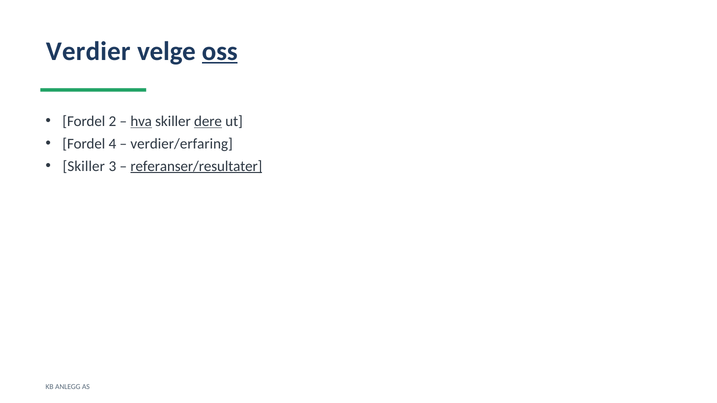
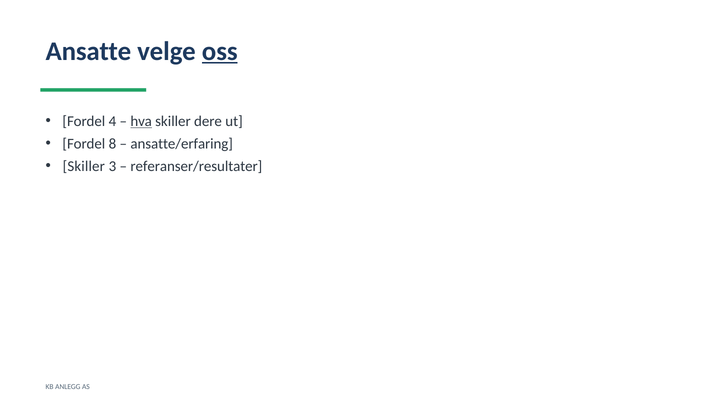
Verdier: Verdier -> Ansatte
2: 2 -> 4
dere underline: present -> none
4: 4 -> 8
verdier/erfaring: verdier/erfaring -> ansatte/erfaring
referanser/resultater underline: present -> none
